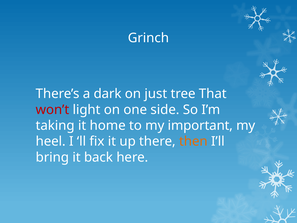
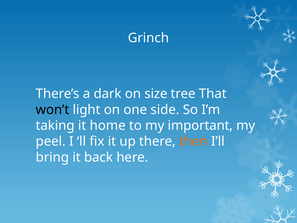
just: just -> size
won’t colour: red -> black
heel: heel -> peel
